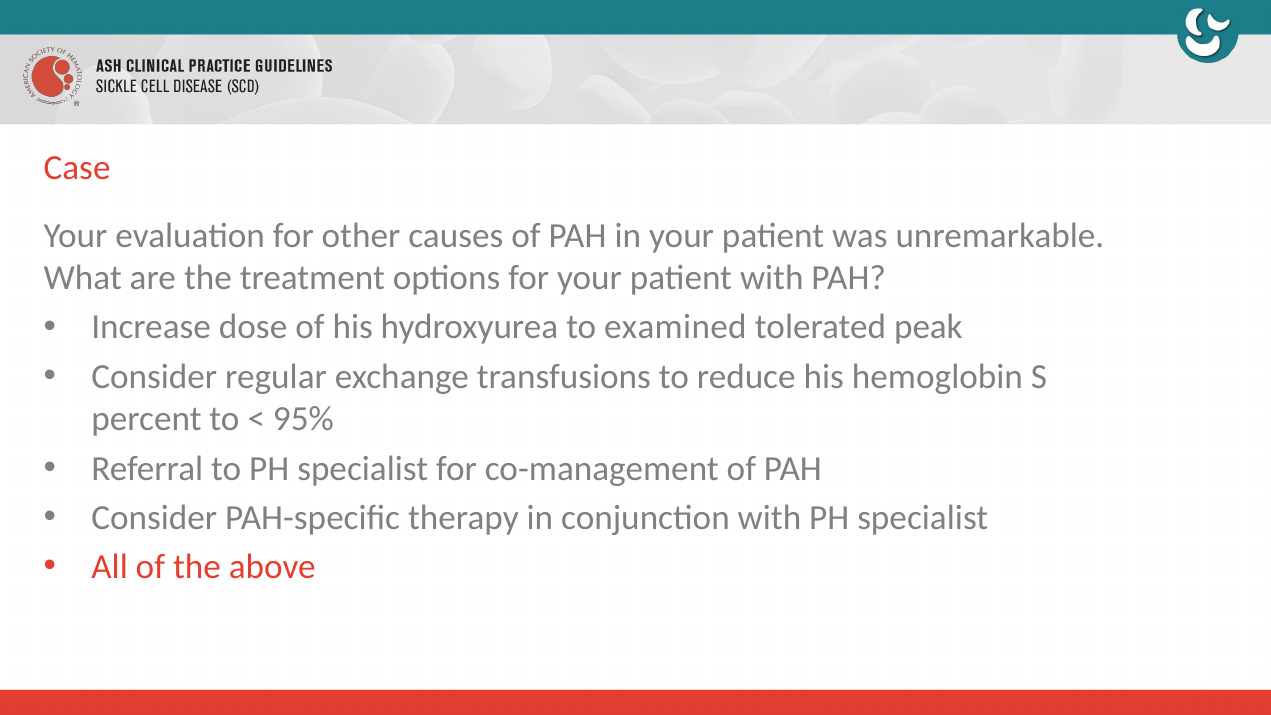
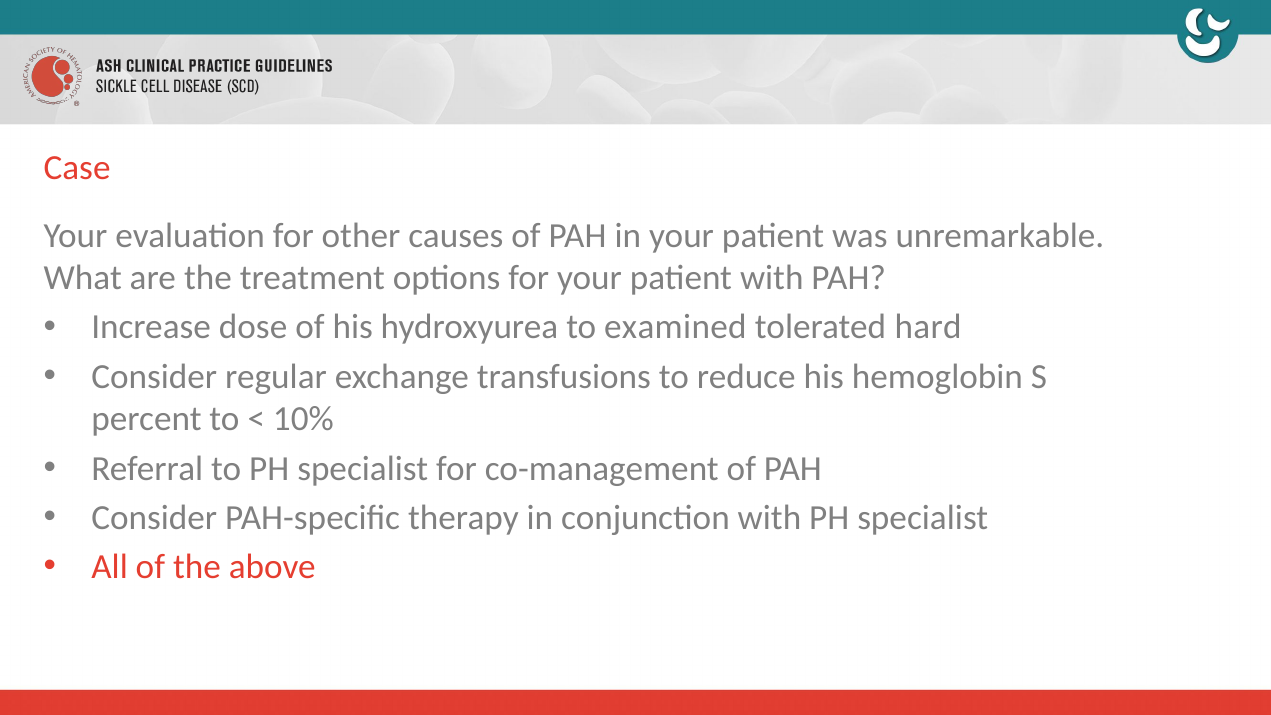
peak: peak -> hard
95%: 95% -> 10%
